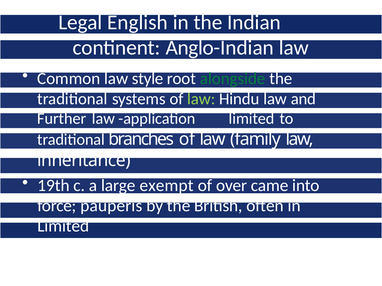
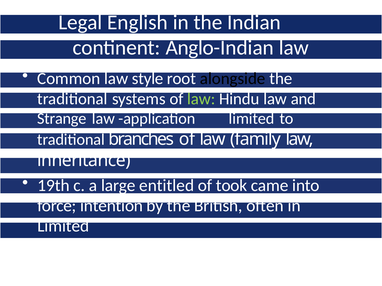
alongside colour: green -> black
Further: Further -> Strange
exempt: exempt -> entitled
over: over -> took
pauperis: pauperis -> intention
